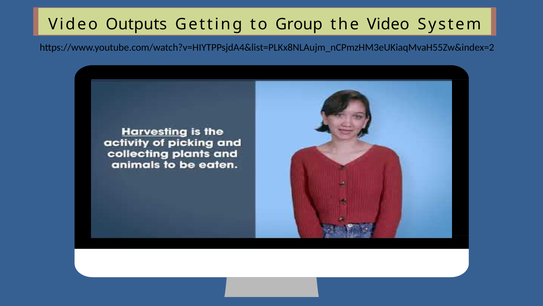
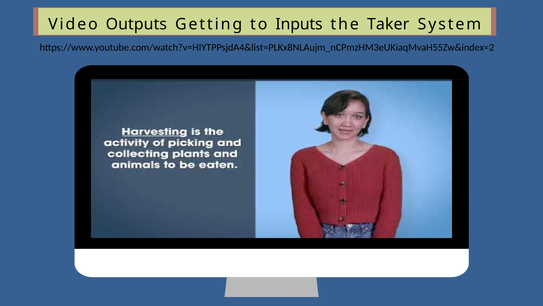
Group: Group -> Inputs
the Video: Video -> Taker
